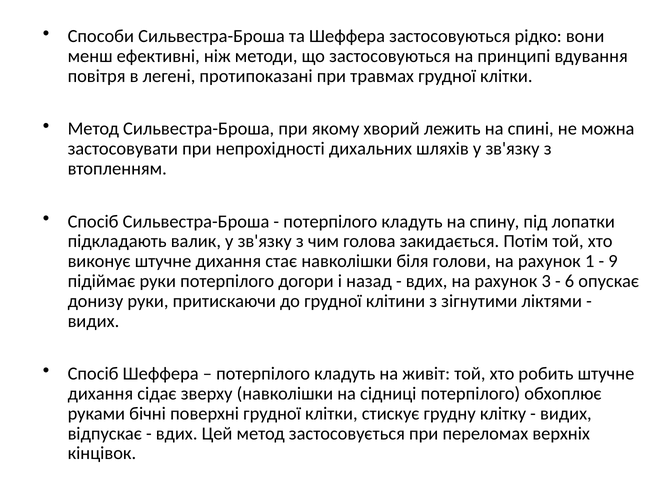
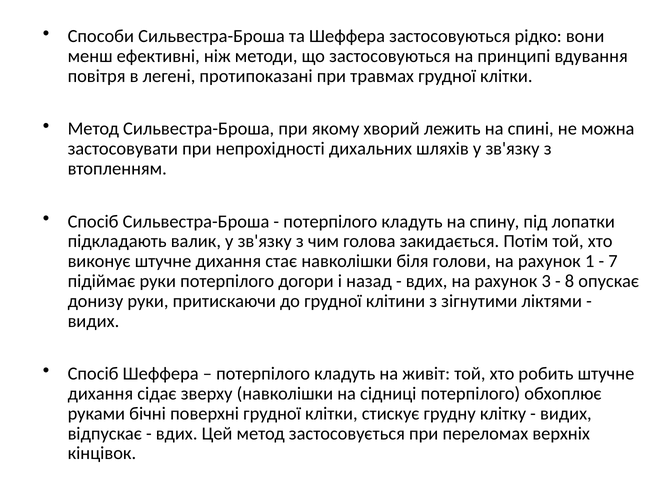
9: 9 -> 7
6: 6 -> 8
